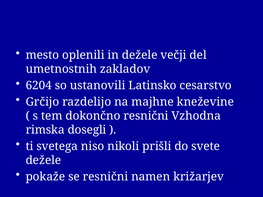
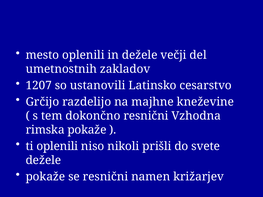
6204: 6204 -> 1207
rimska dosegli: dosegli -> pokaže
ti svetega: svetega -> oplenili
